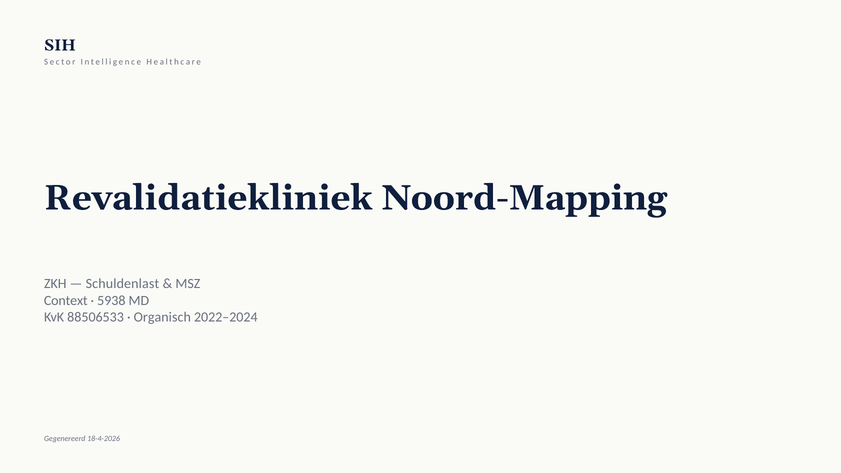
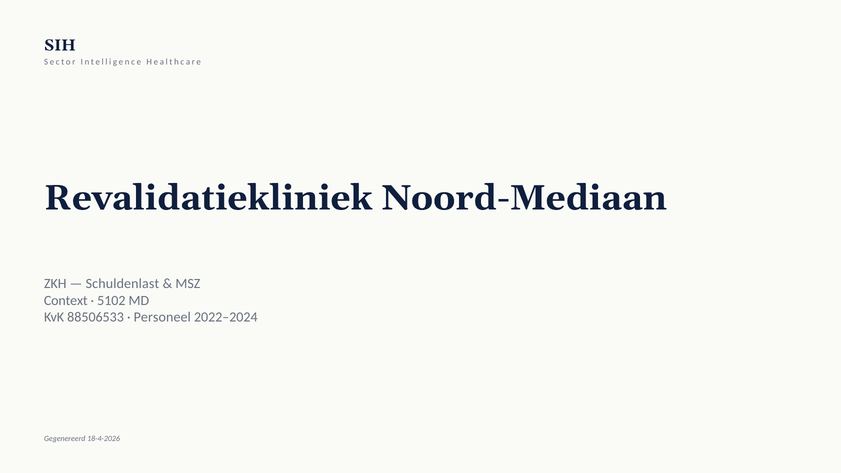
Noord-Mapping: Noord-Mapping -> Noord-Mediaan
5938: 5938 -> 5102
Organisch: Organisch -> Personeel
